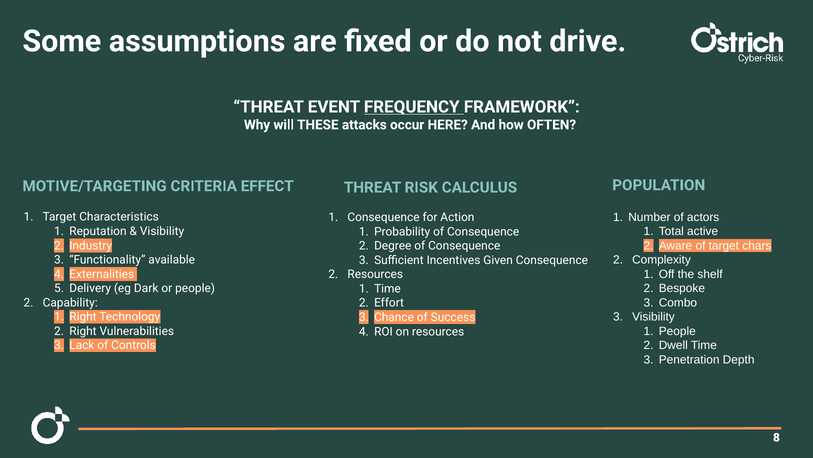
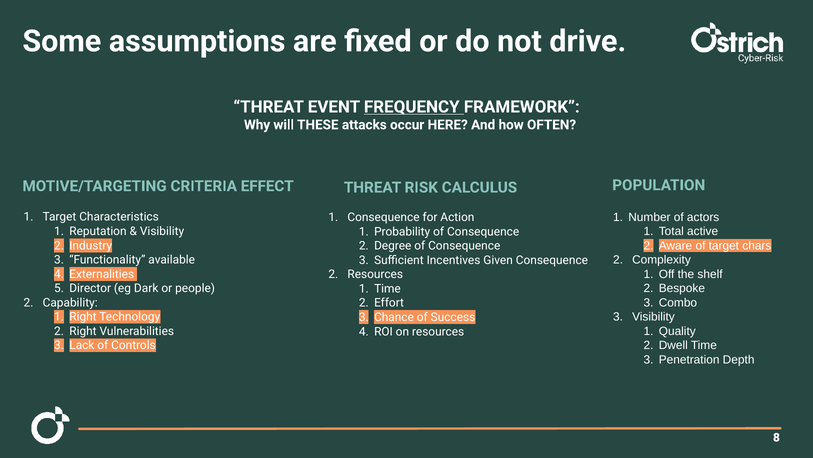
Delivery: Delivery -> Director
People at (677, 331): People -> Quality
